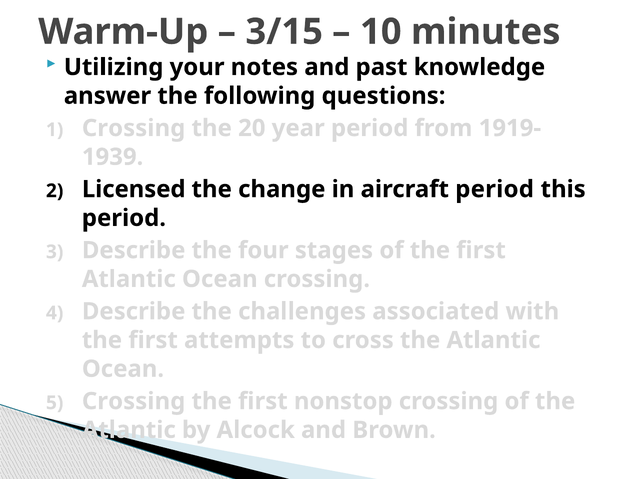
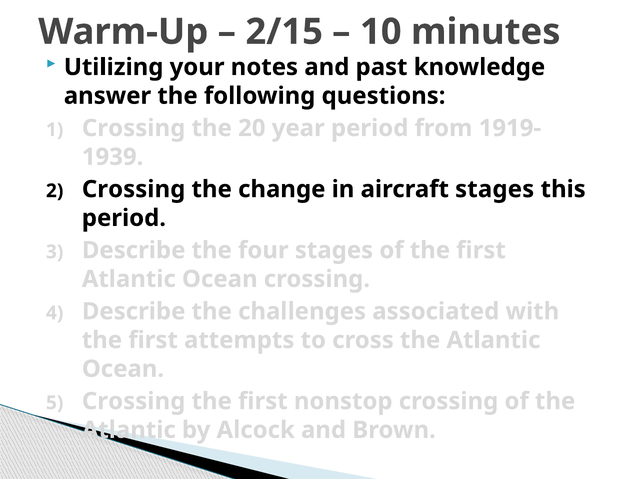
3/15: 3/15 -> 2/15
Licensed at (134, 189): Licensed -> Crossing
aircraft period: period -> stages
